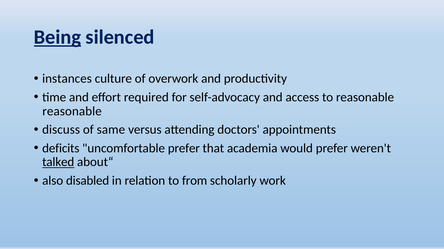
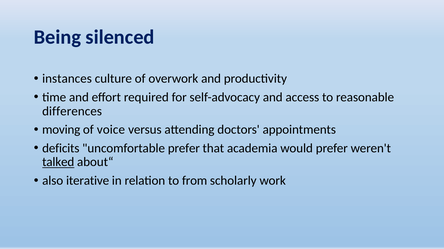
Being underline: present -> none
reasonable at (72, 111): reasonable -> differences
discuss: discuss -> moving
same: same -> voice
disabled: disabled -> iterative
